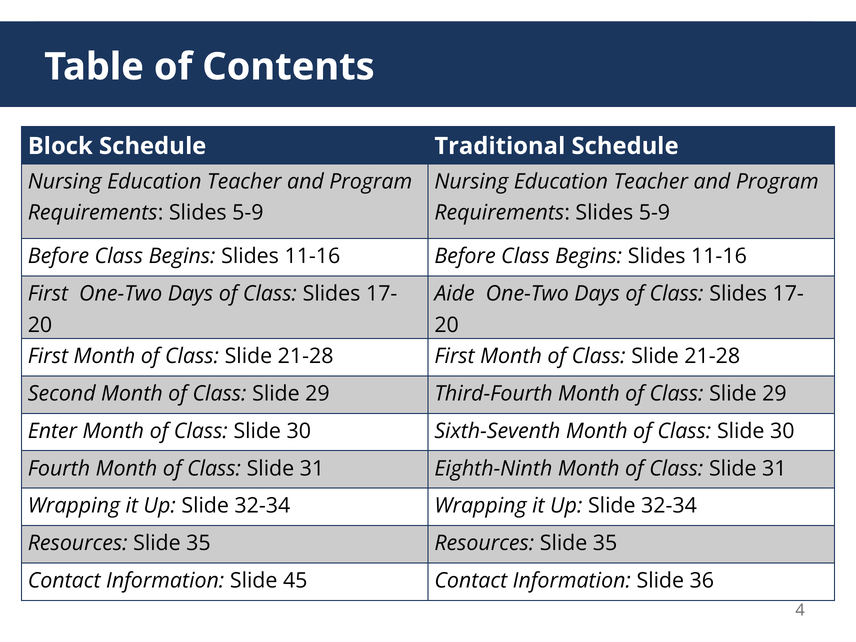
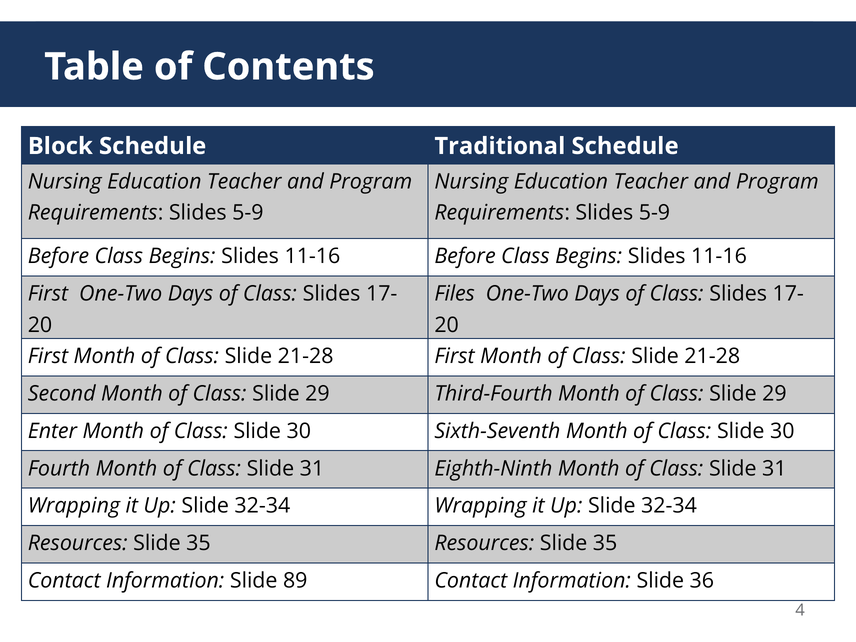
Aide: Aide -> Files
45: 45 -> 89
